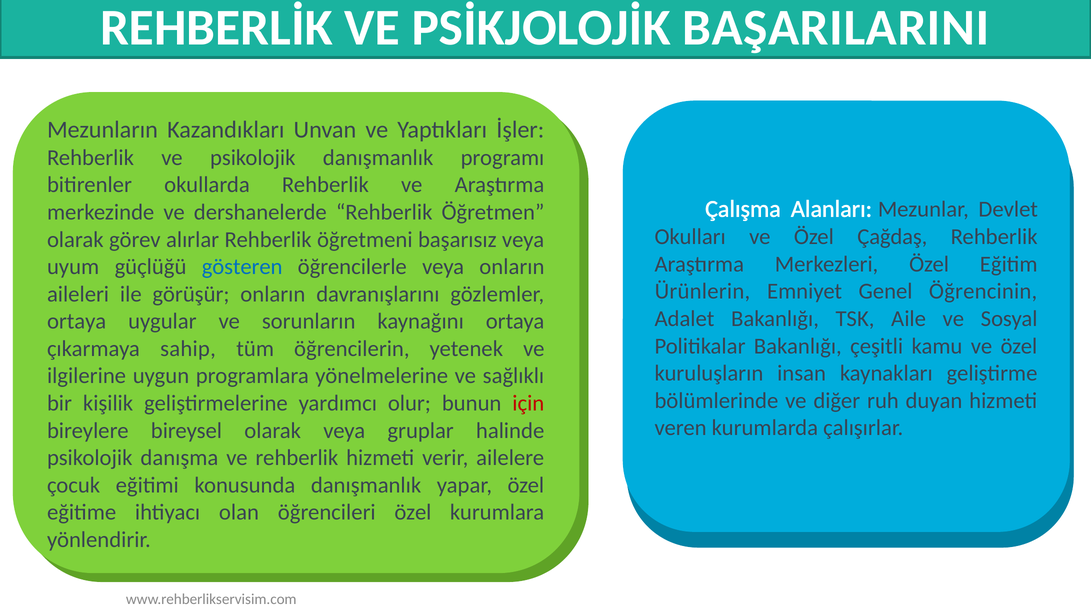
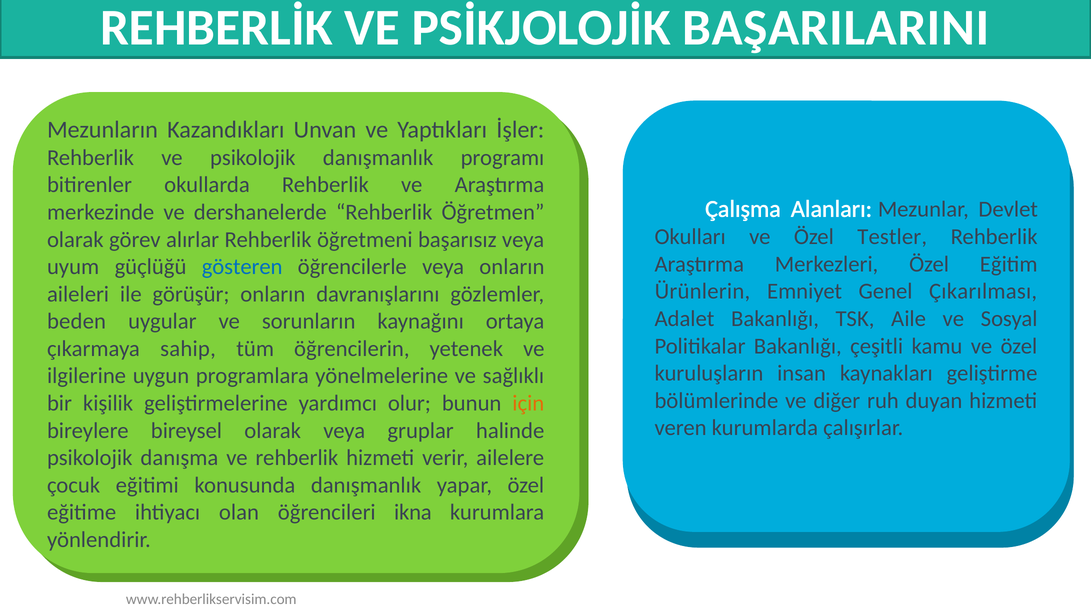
Çağdaş: Çağdaş -> Testler
Öğrencinin: Öğrencinin -> Çıkarılması
ortaya at (77, 321): ortaya -> beden
için colour: red -> orange
öğrencileri özel: özel -> ikna
